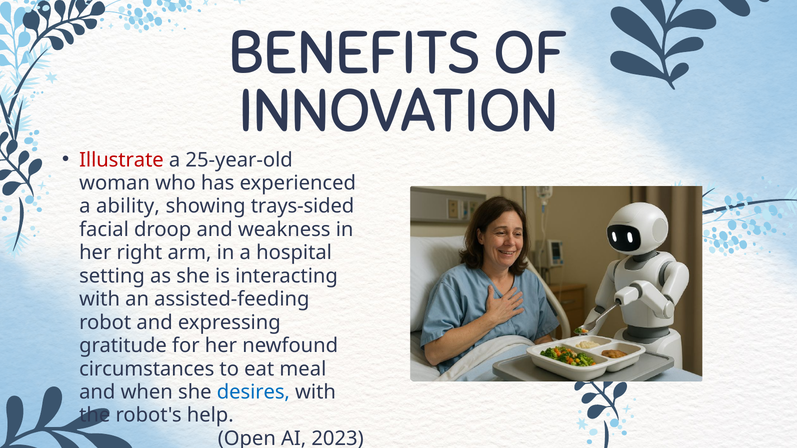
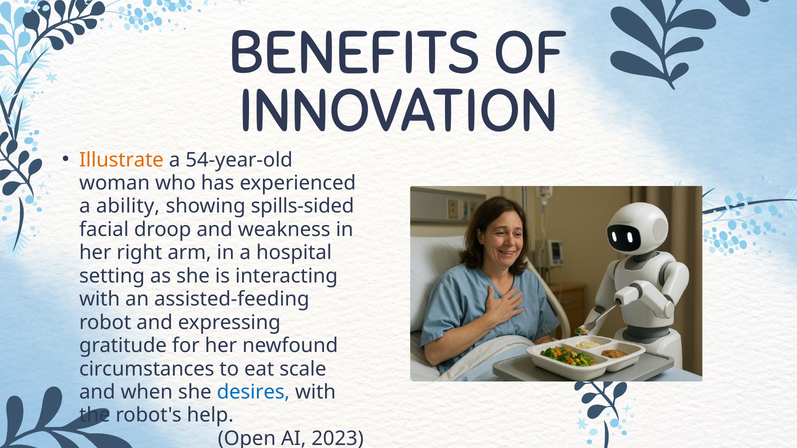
Illustrate colour: red -> orange
25-year-old: 25-year-old -> 54-year-old
trays-sided: trays-sided -> spills-sided
meal: meal -> scale
